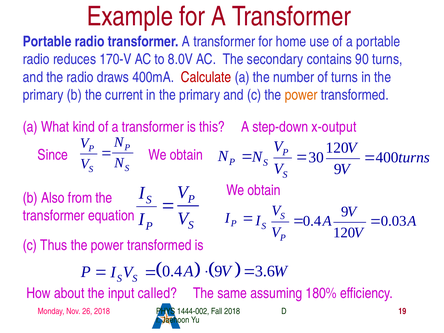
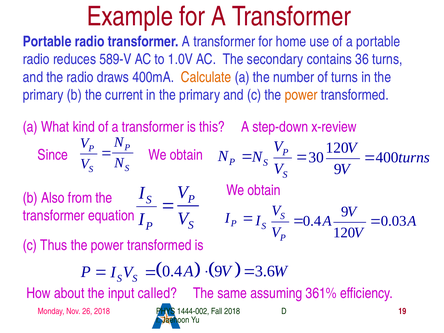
170-V: 170-V -> 589-V
8.0V: 8.0V -> 1.0V
90: 90 -> 36
Calculate colour: red -> orange
x-output: x-output -> x-review
180%: 180% -> 361%
